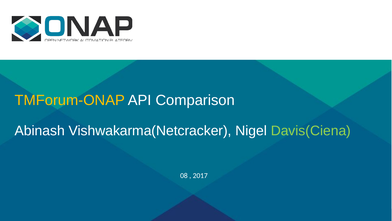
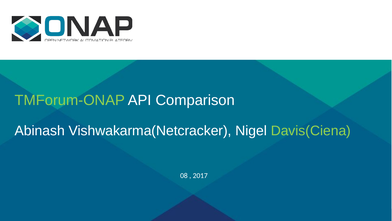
TMForum-ONAP colour: yellow -> light green
